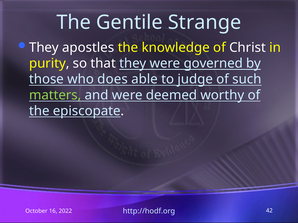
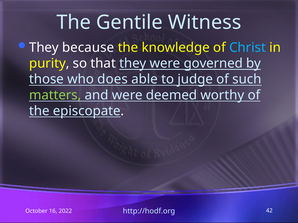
Strange: Strange -> Witness
apostles: apostles -> because
Christ colour: white -> light blue
